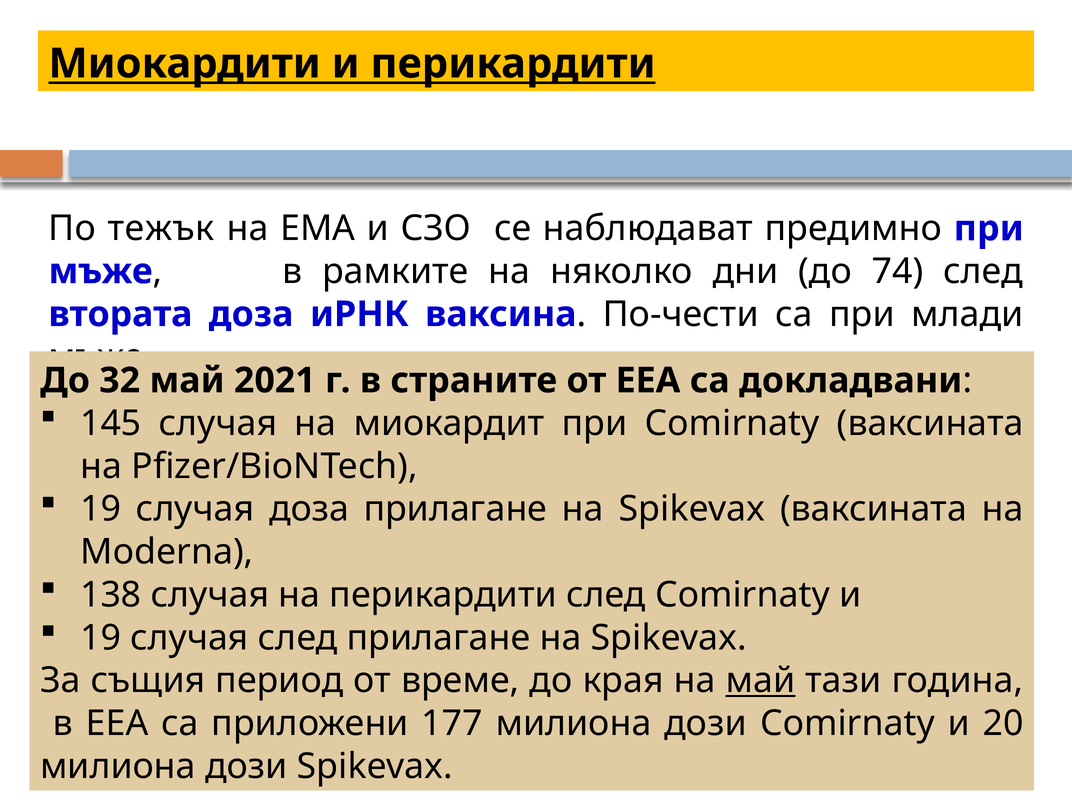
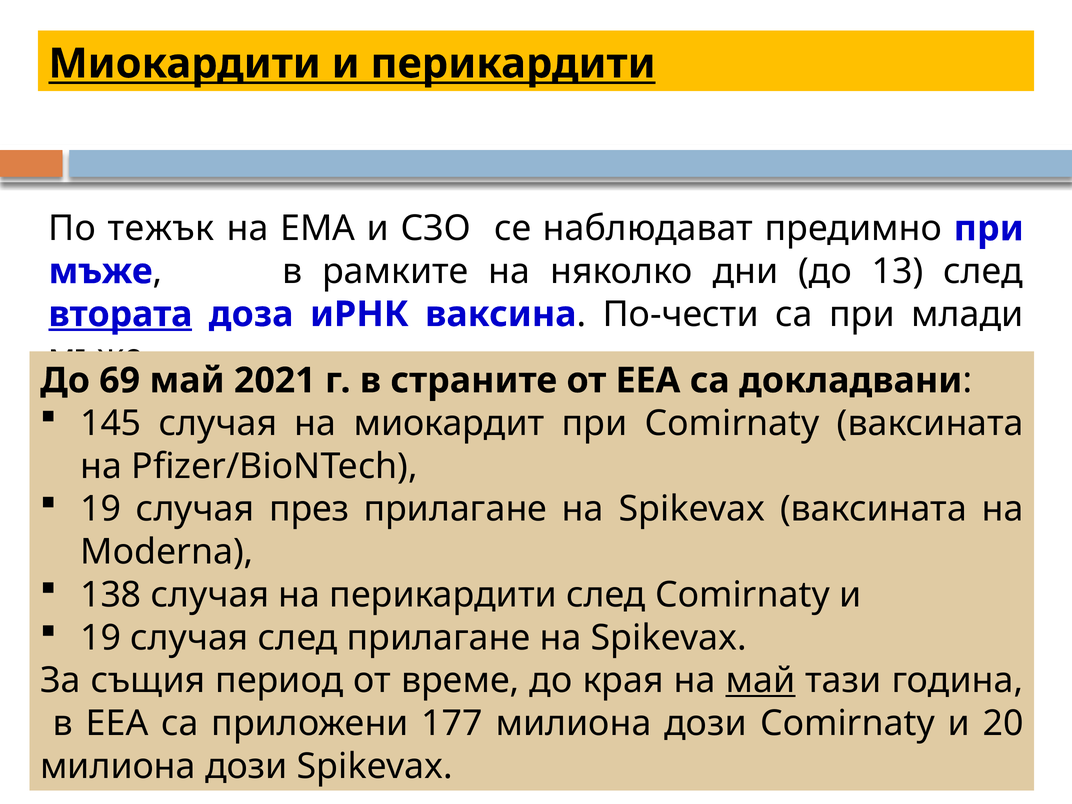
74: 74 -> 13
втората underline: none -> present
32: 32 -> 69
случая доза: доза -> през
